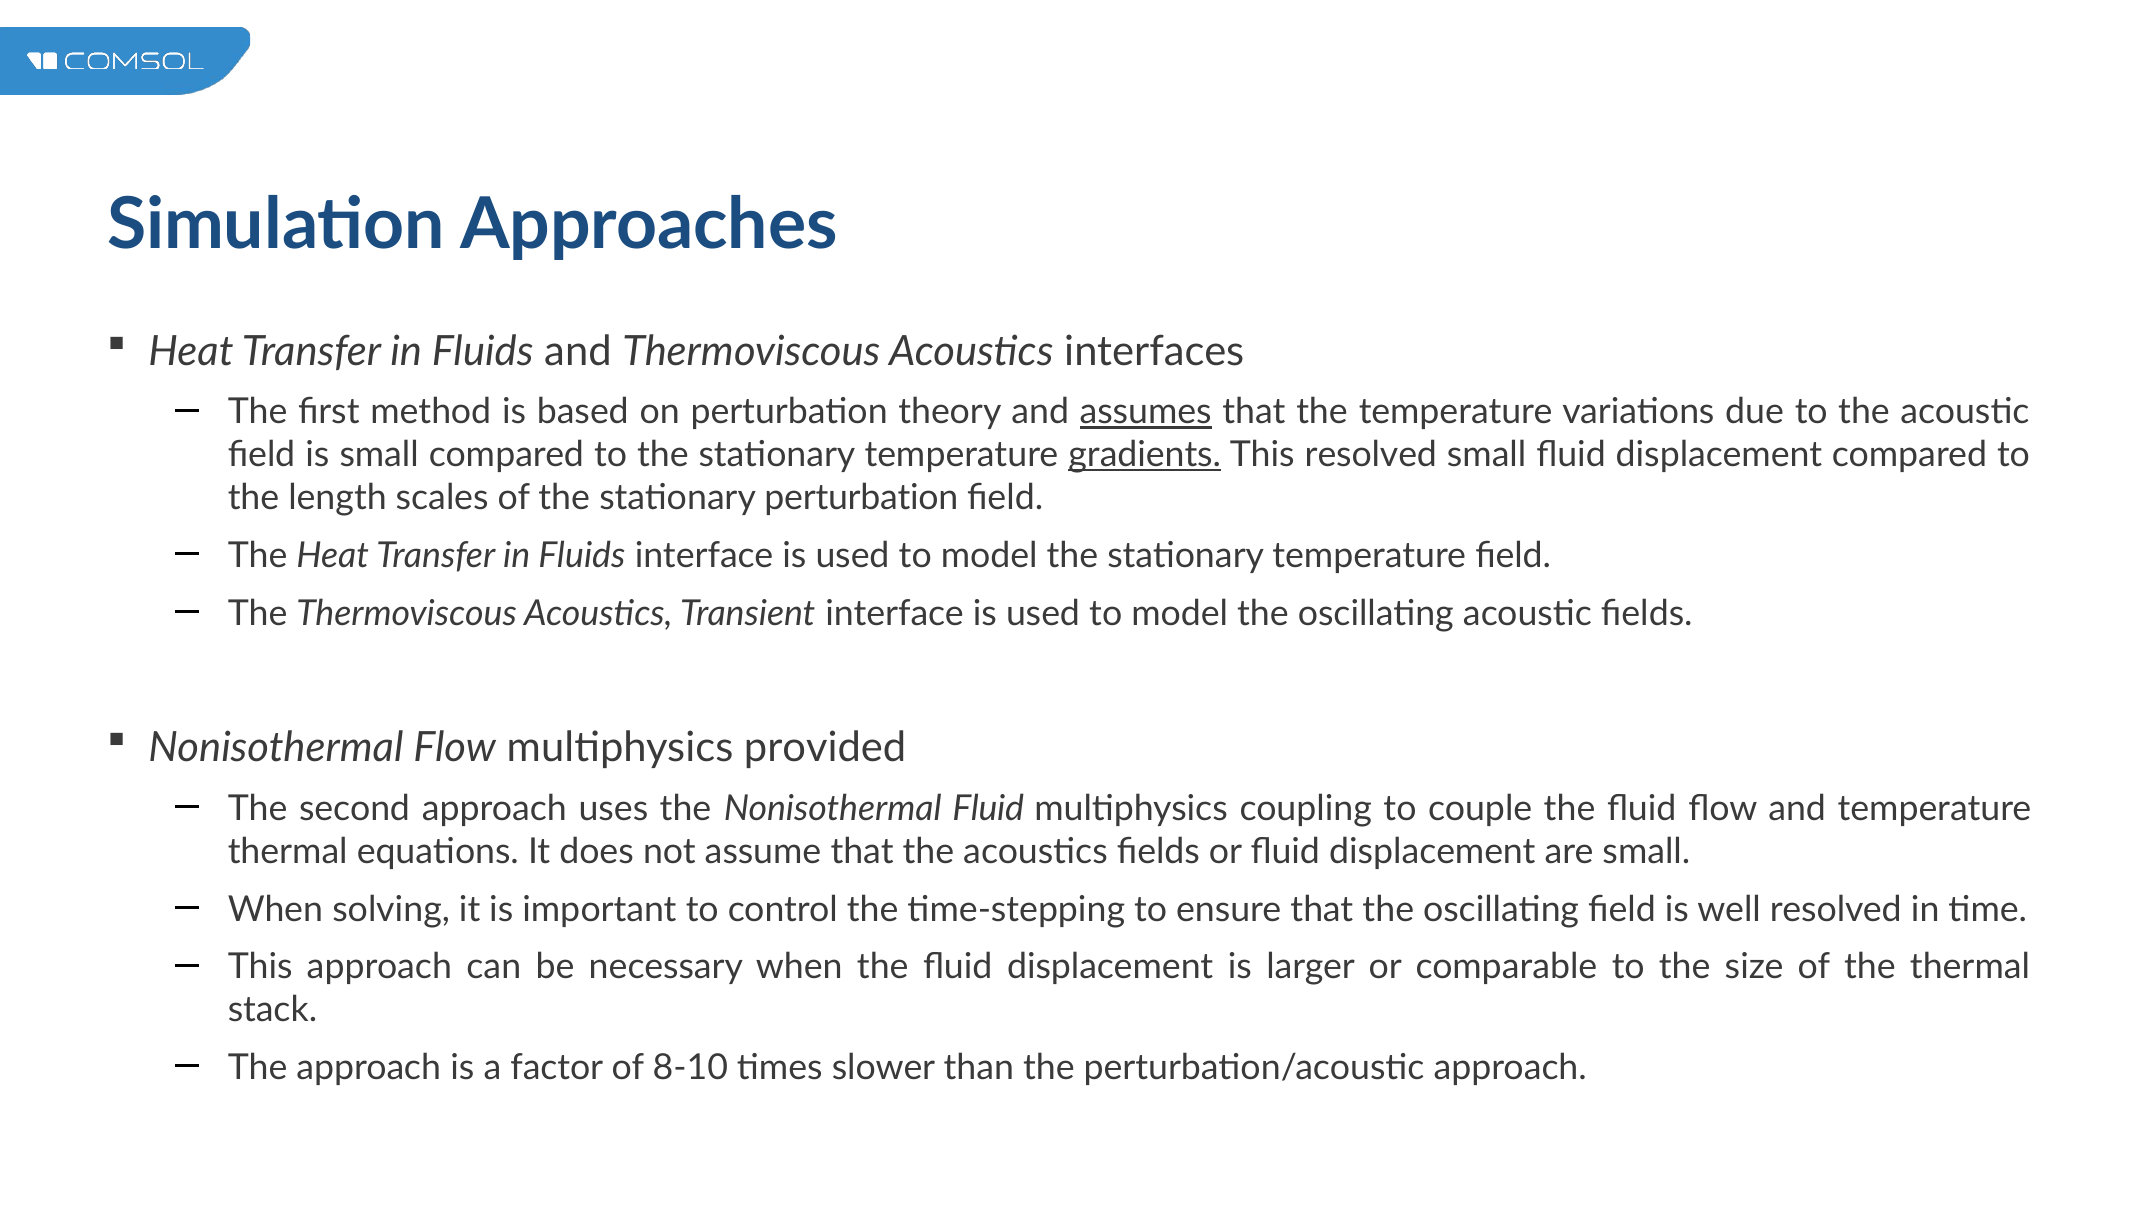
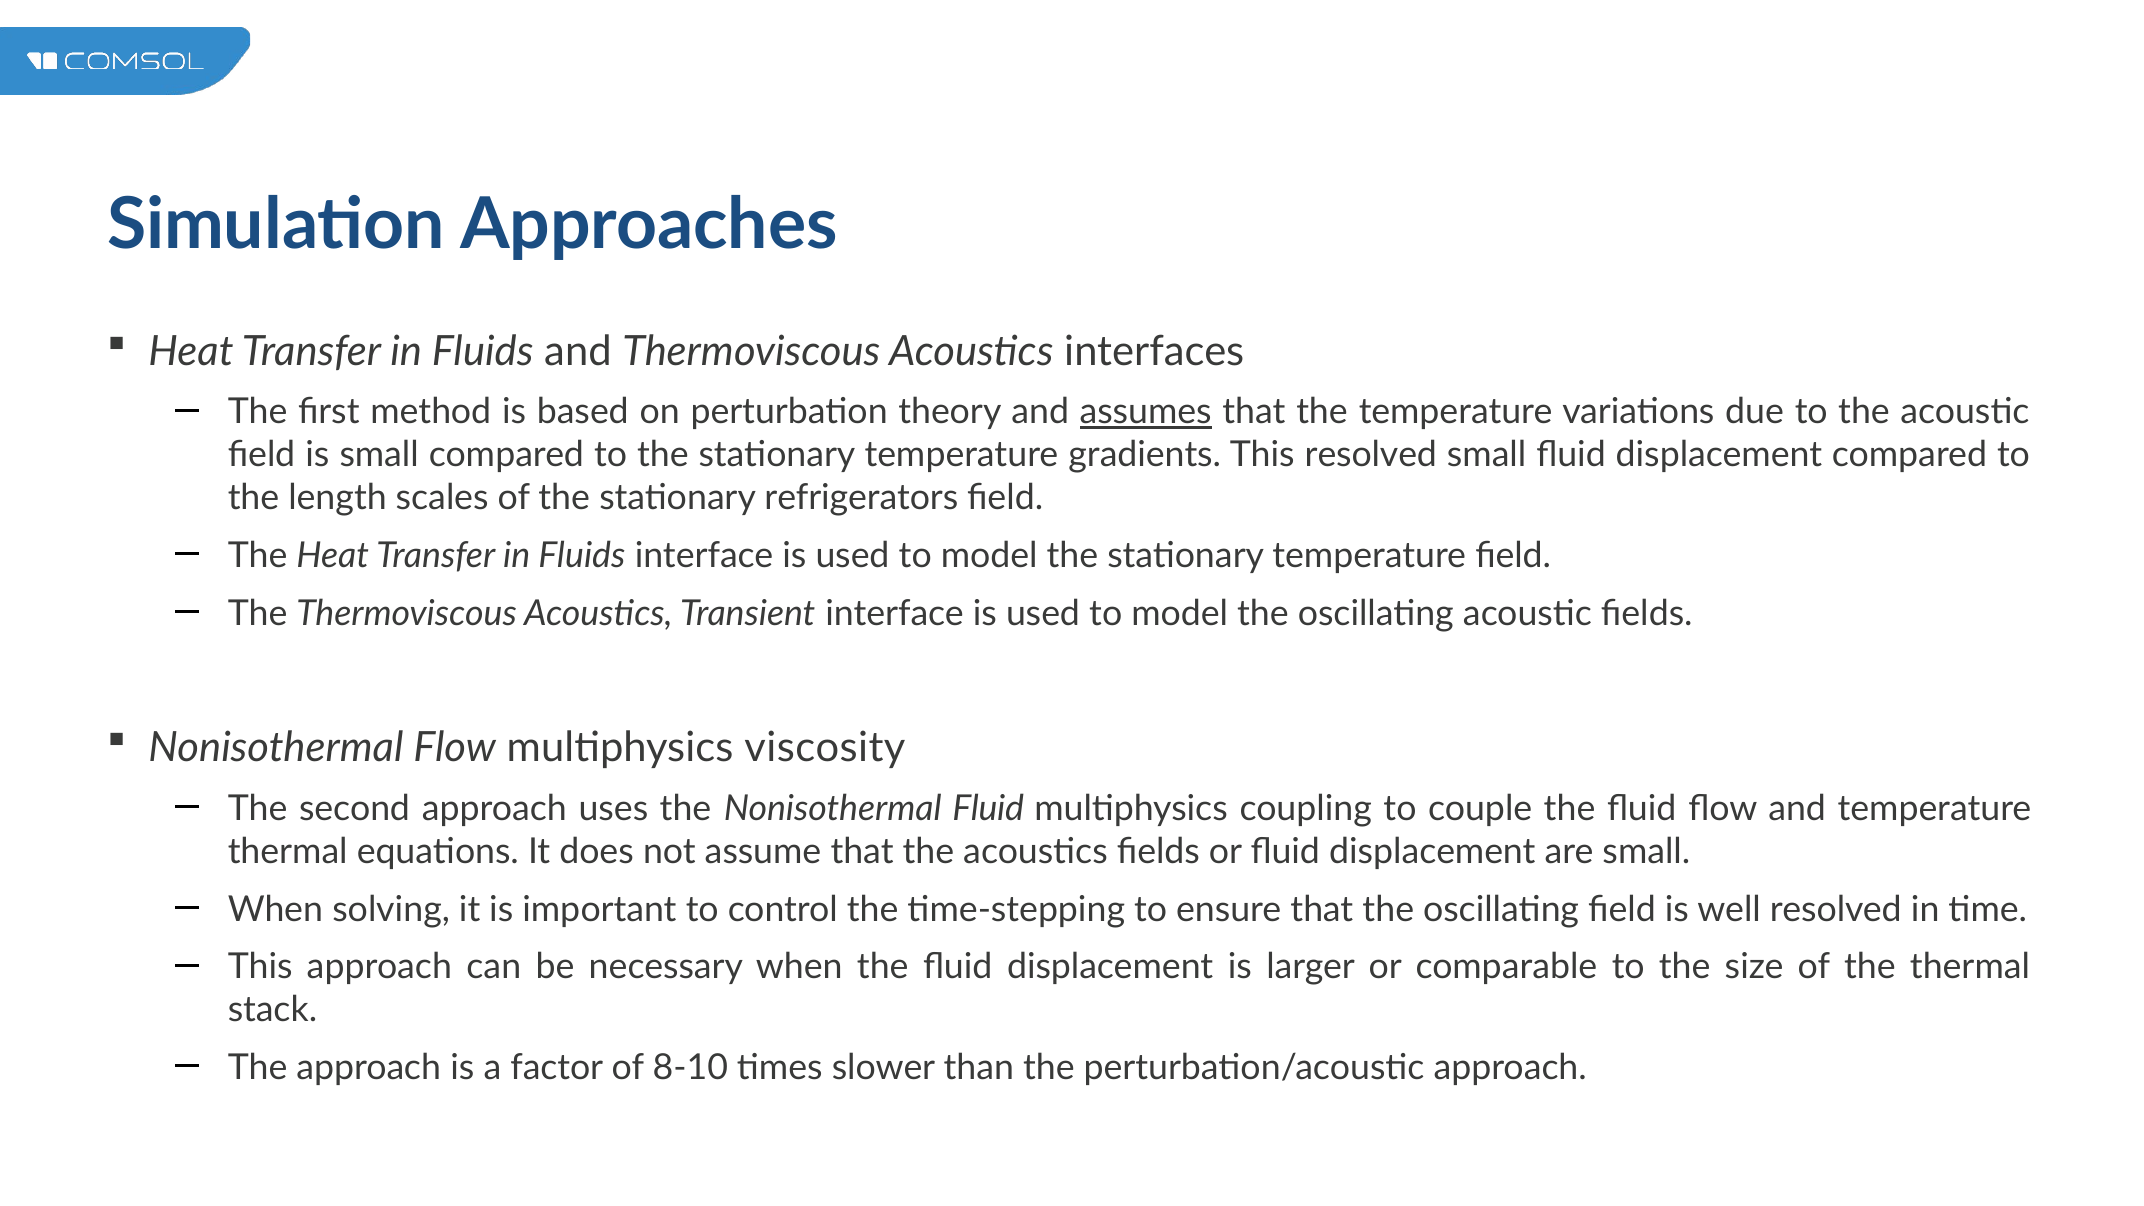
gradients underline: present -> none
stationary perturbation: perturbation -> refrigerators
provided: provided -> viscosity
